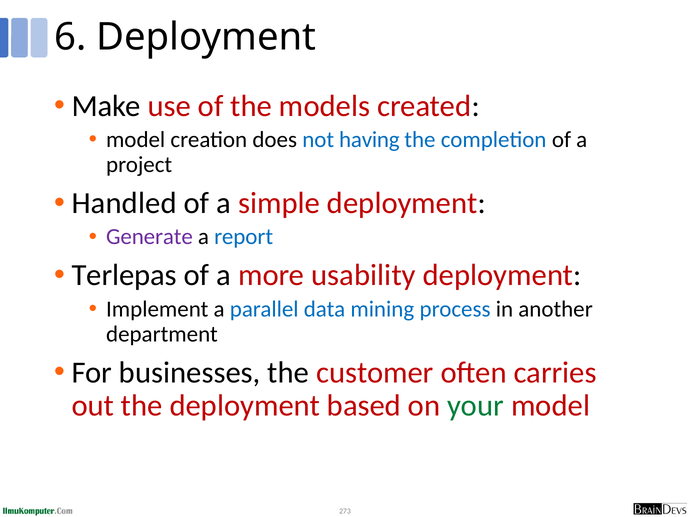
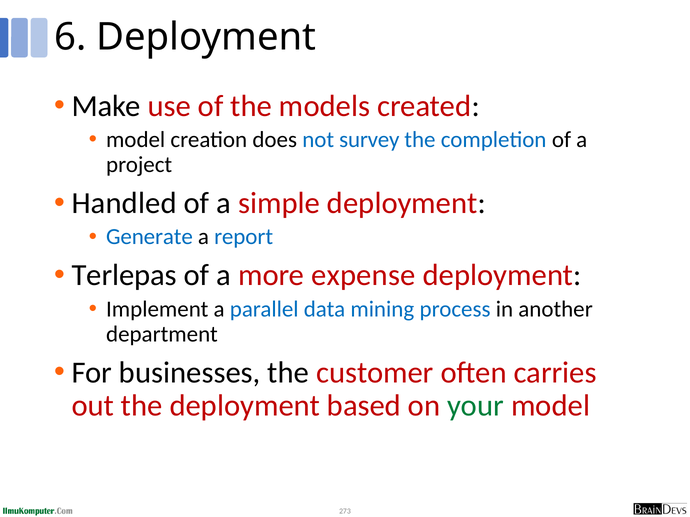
having: having -> survey
Generate colour: purple -> blue
usability: usability -> expense
